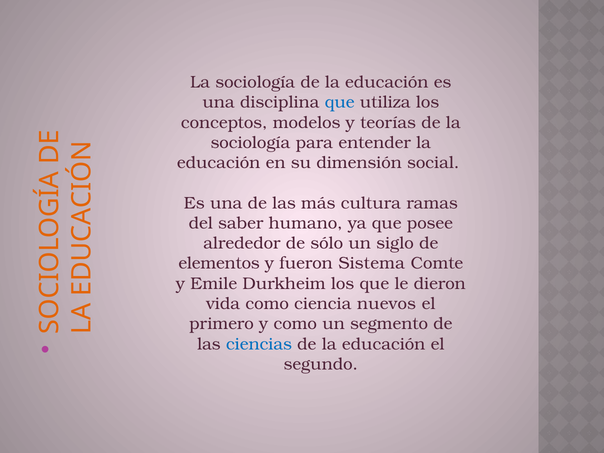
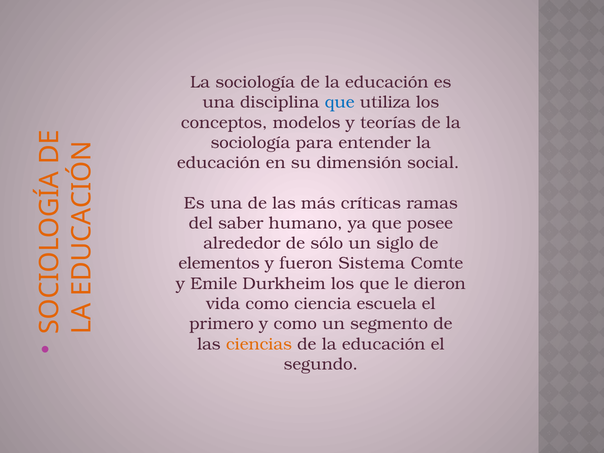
cultura: cultura -> críticas
nuevos: nuevos -> escuela
ciencias colour: blue -> orange
